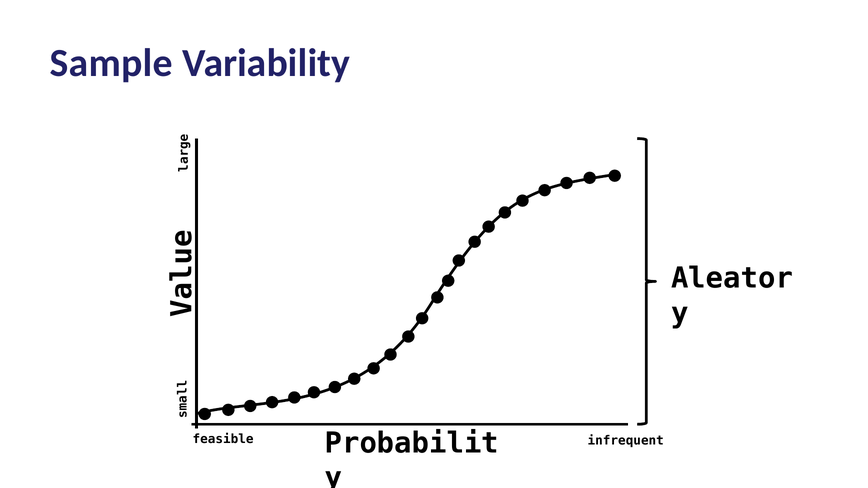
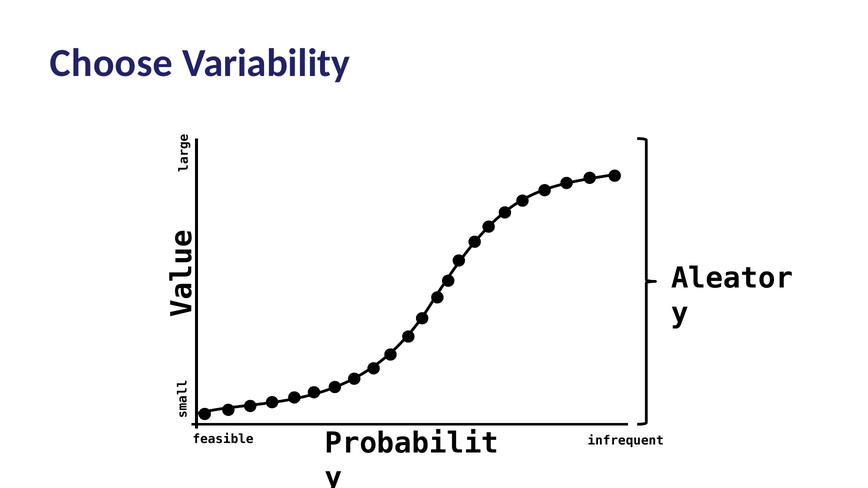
Sample: Sample -> Choose
